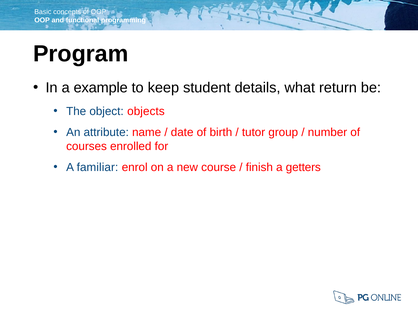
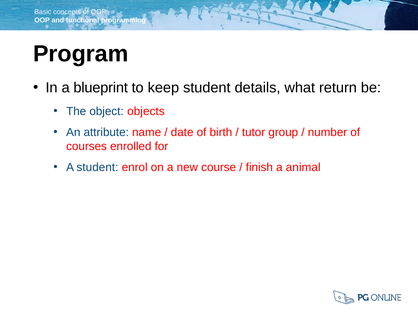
example: example -> blueprint
A familiar: familiar -> student
getters: getters -> animal
